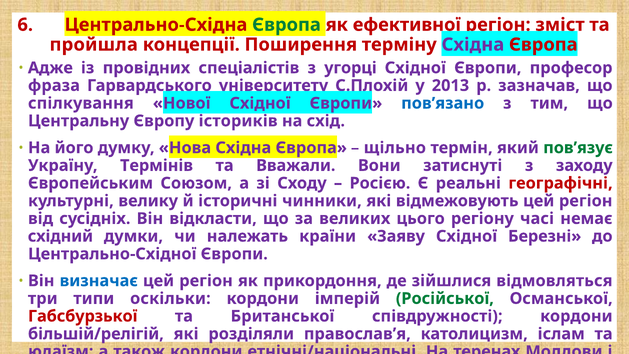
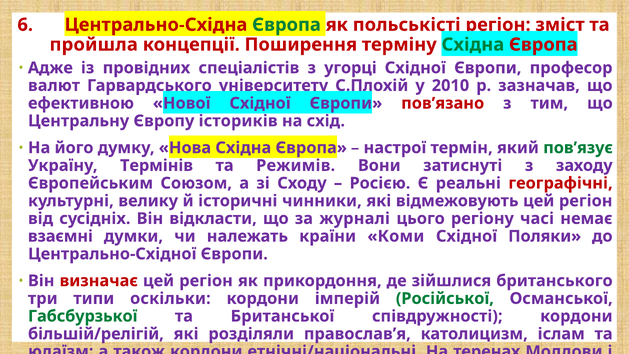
ефективної: ефективної -> польськісті
Східна at (473, 45) colour: purple -> green
фраза: фраза -> валют
2013: 2013 -> 2010
спілкування: спілкування -> ефективною
пов’язано colour: blue -> red
щільно: щільно -> настрої
Вважали: Вважали -> Режимів
великих: великих -> журналі
східний: східний -> взаємні
Заяву: Заяву -> Коми
Березні: Березні -> Поляки
визначає colour: blue -> red
відмовляться: відмовляться -> британського
Габсбурзької colour: red -> green
